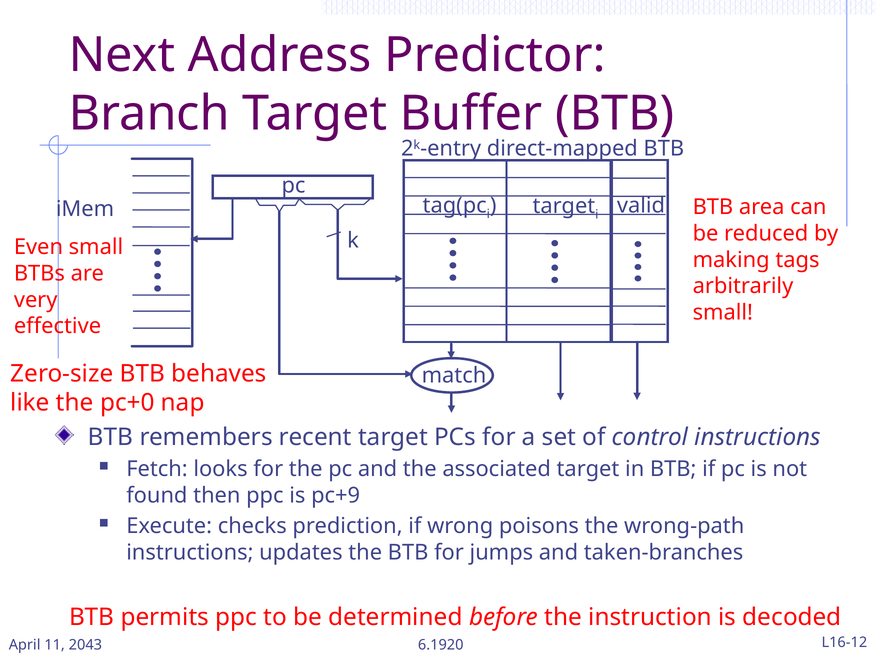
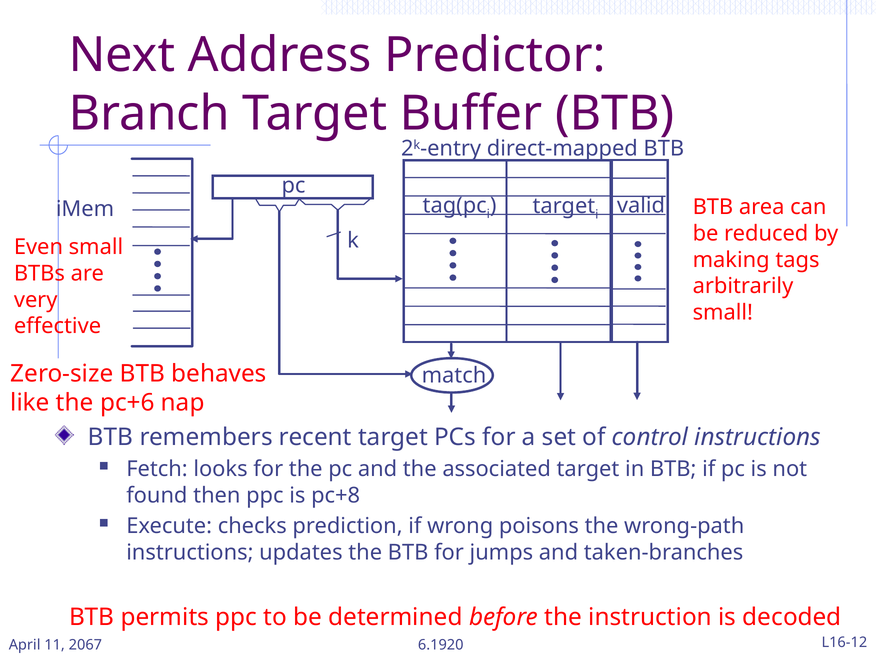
pc+0: pc+0 -> pc+6
pc+9: pc+9 -> pc+8
2043: 2043 -> 2067
